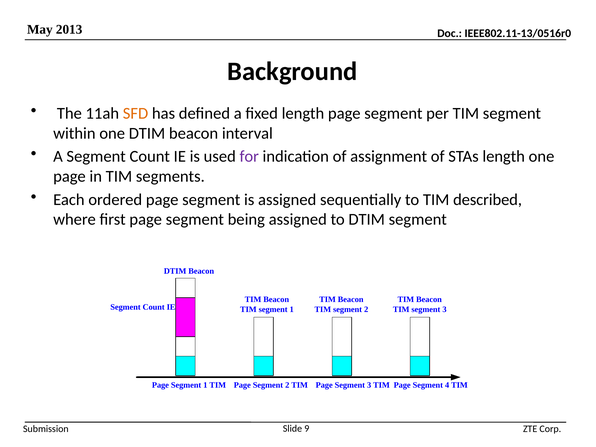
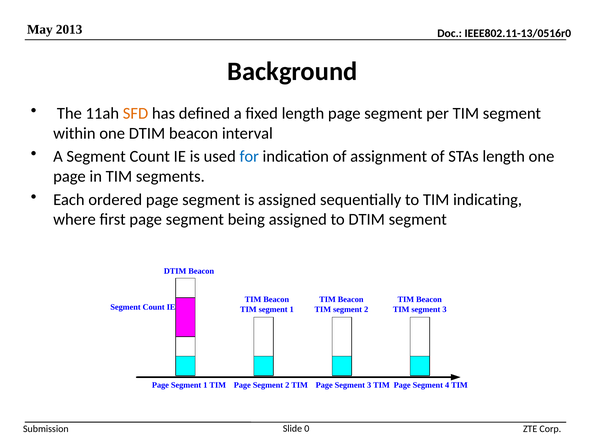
for colour: purple -> blue
described: described -> indicating
9: 9 -> 0
